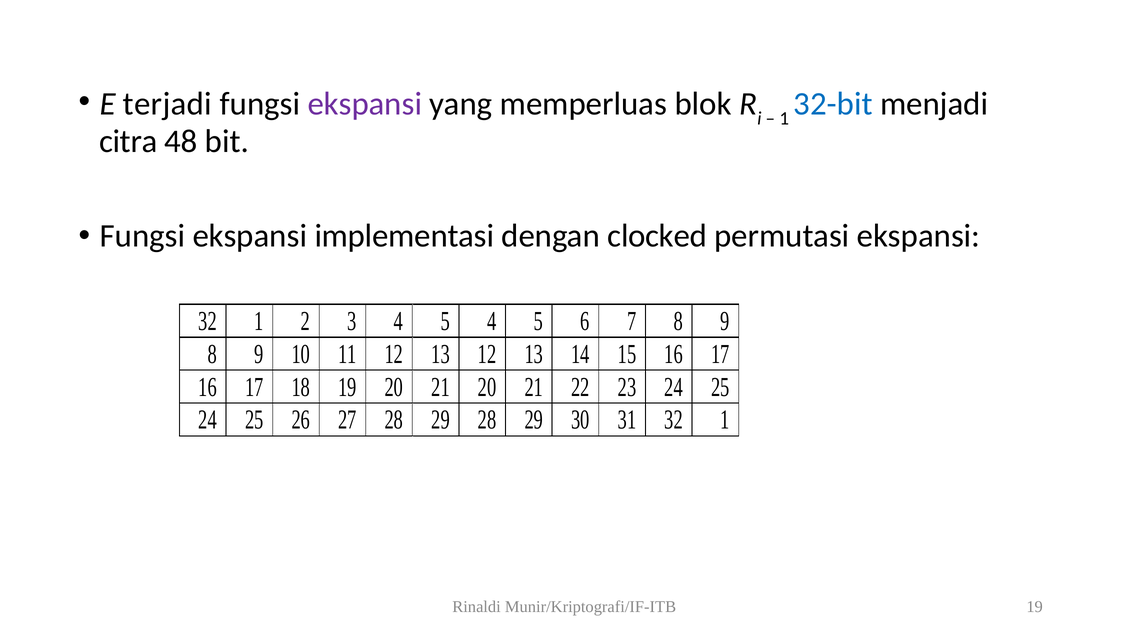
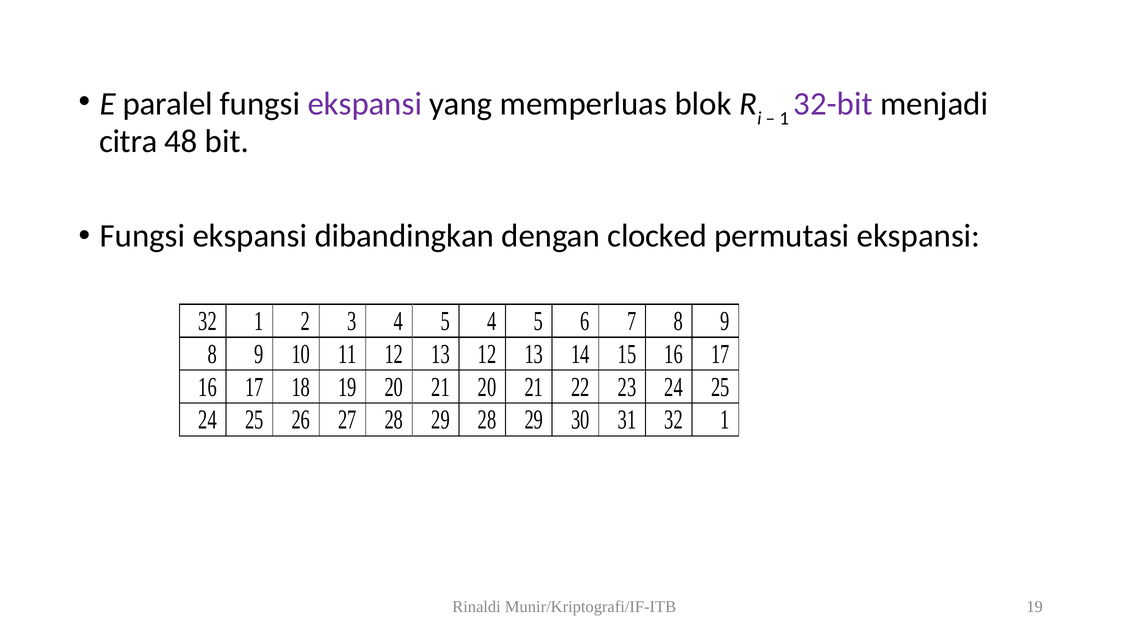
terjadi: terjadi -> paralel
32-bit colour: blue -> purple
implementasi: implementasi -> dibandingkan
